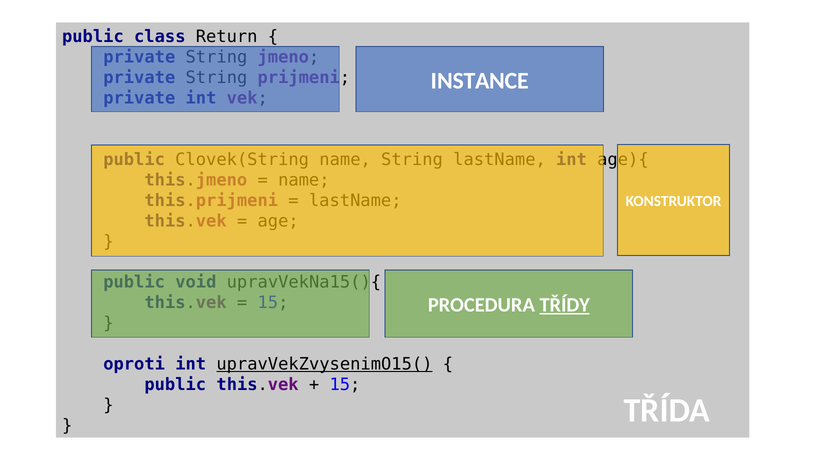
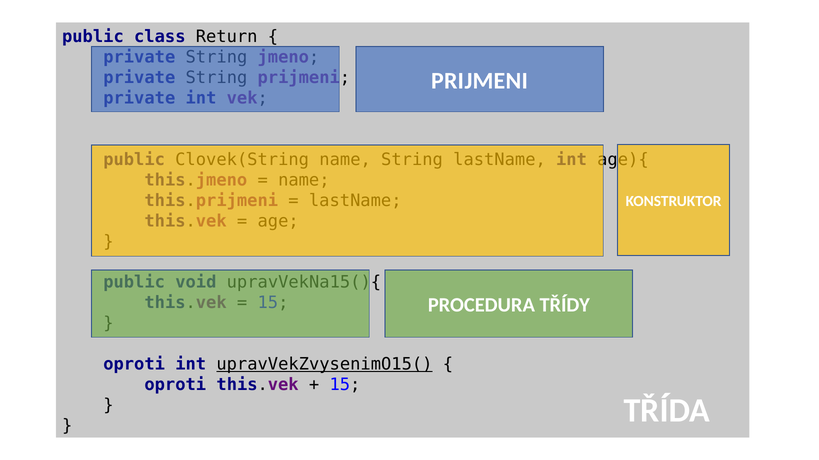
INSTANCE at (480, 81): INSTANCE -> PRIJMENI
TŘÍDY underline: present -> none
public at (175, 385): public -> oproti
